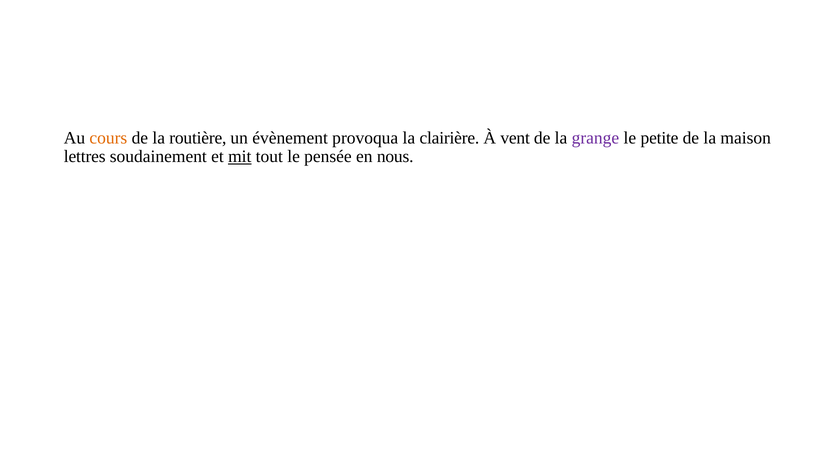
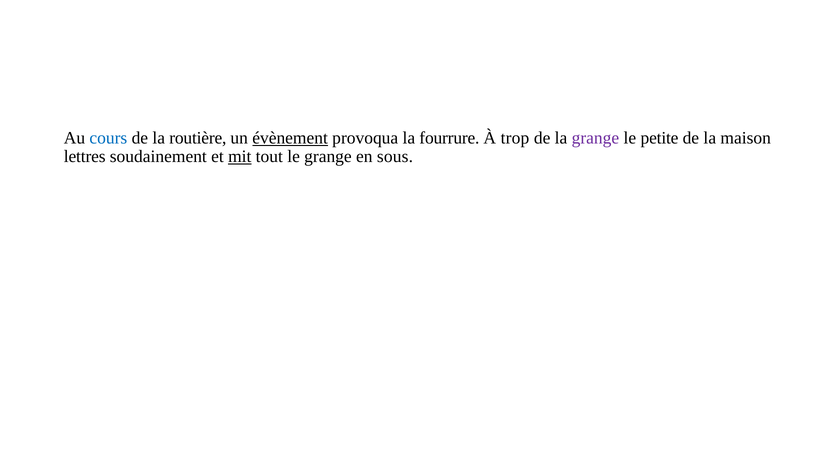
cours colour: orange -> blue
évènement underline: none -> present
clairière: clairière -> fourrure
vent: vent -> trop
le pensée: pensée -> grange
nous: nous -> sous
